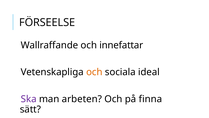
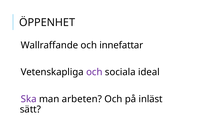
FÖRSEELSE: FÖRSEELSE -> ÖPPENHET
och at (94, 72) colour: orange -> purple
finna: finna -> inläst
